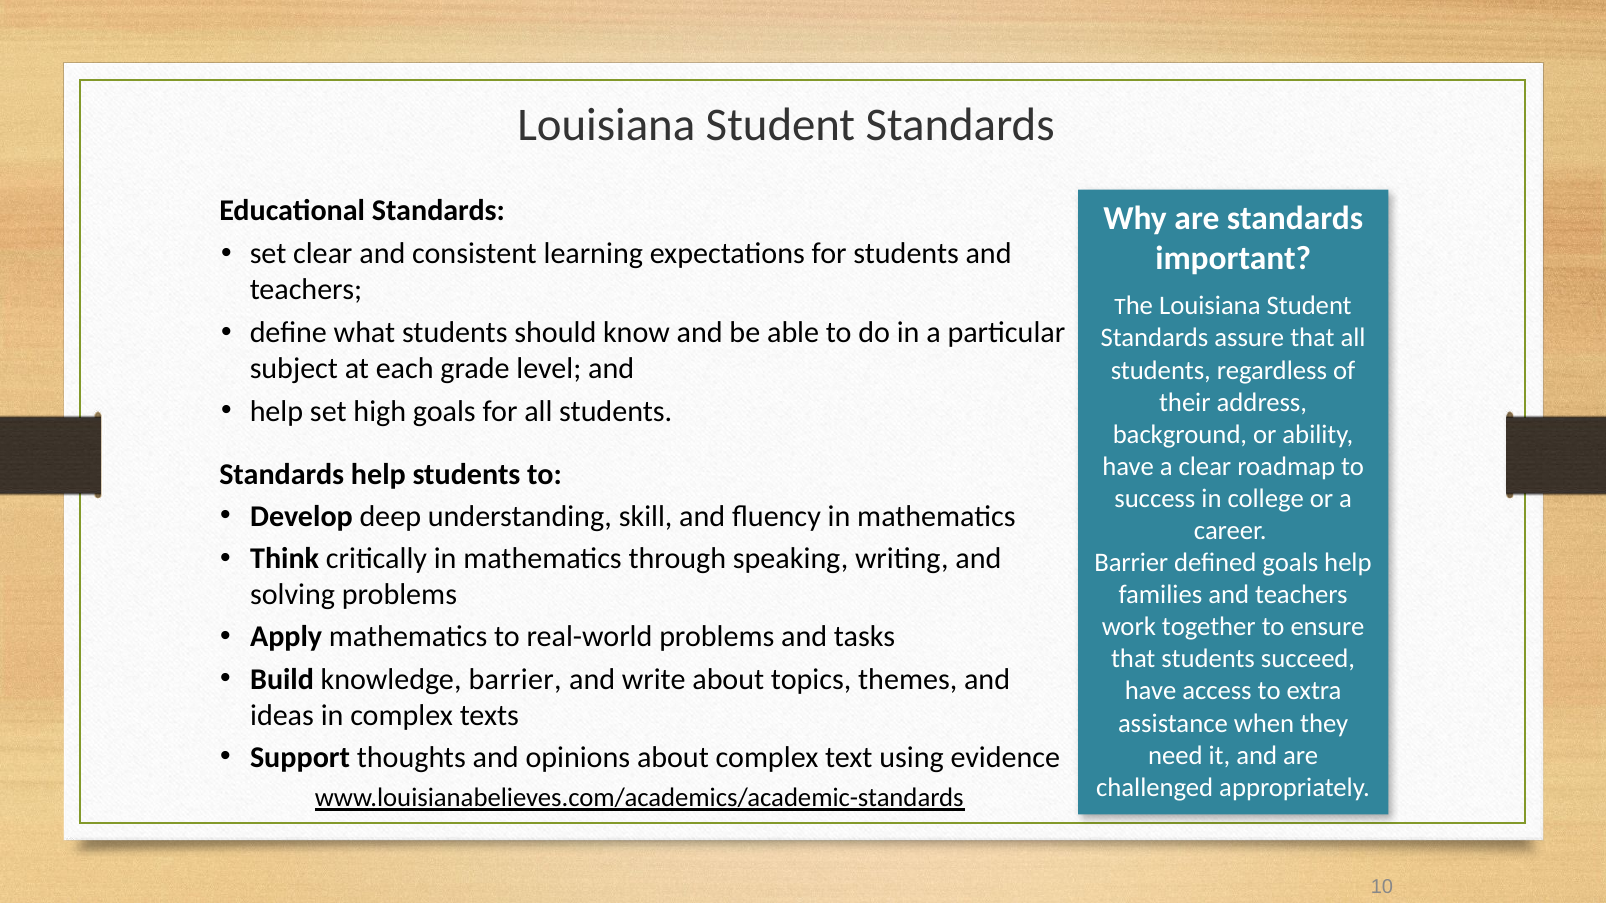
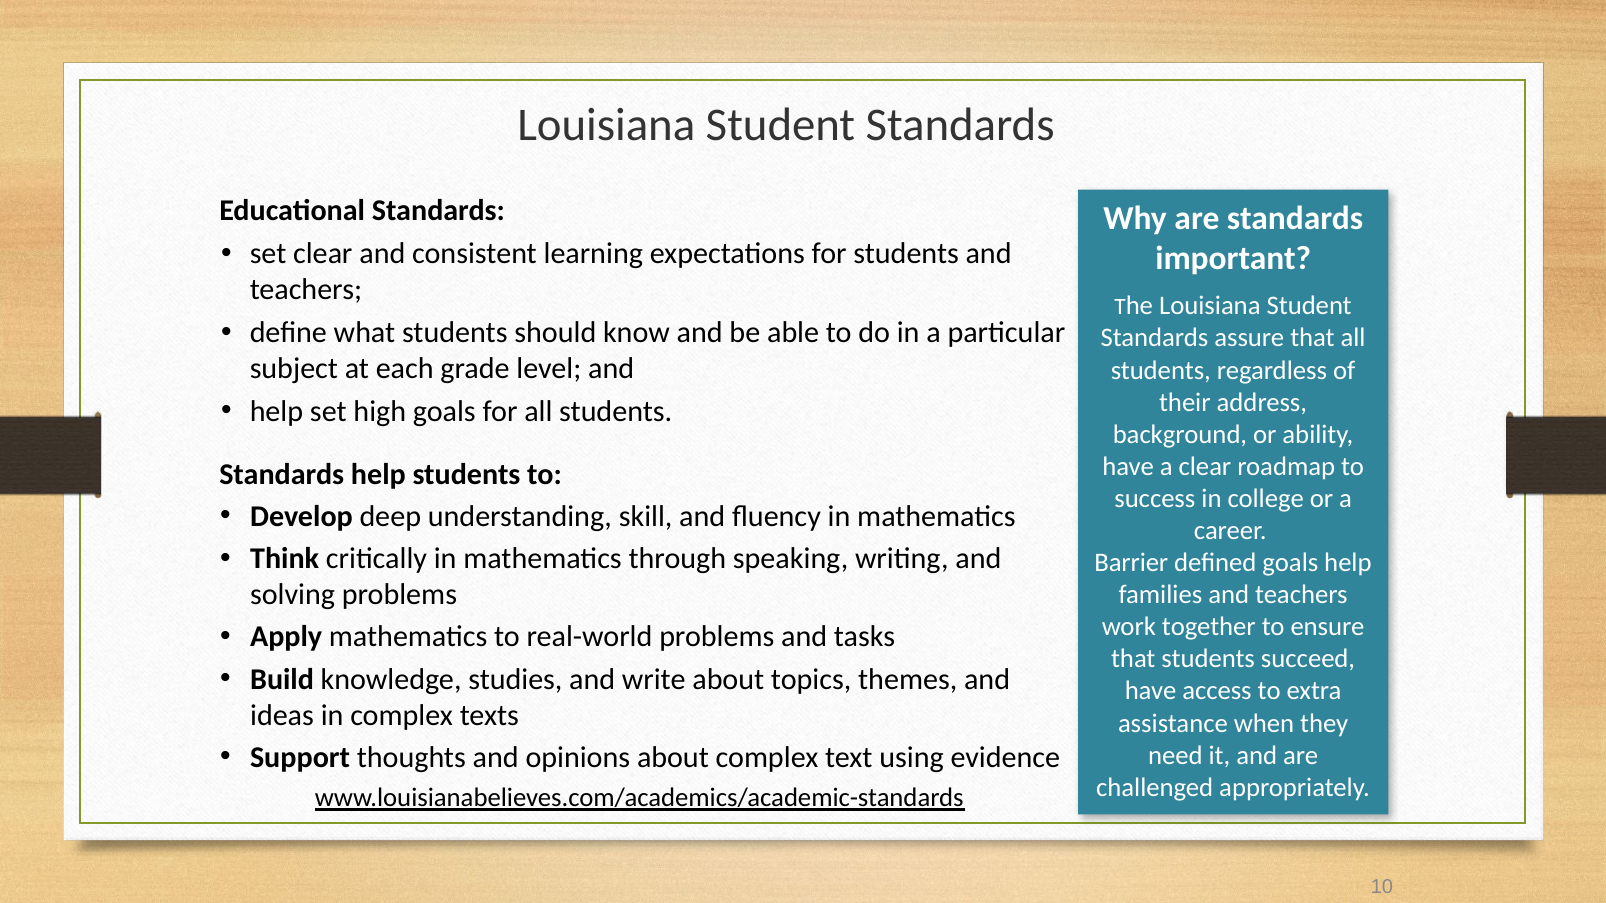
knowledge barrier: barrier -> studies
